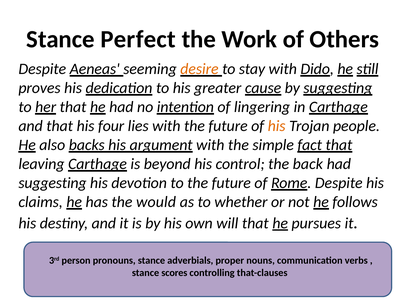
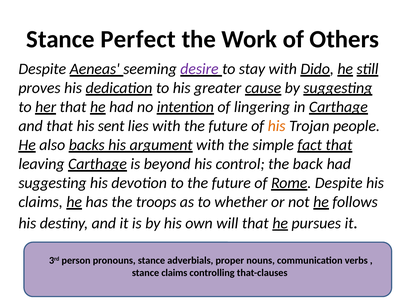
desire colour: orange -> purple
four: four -> sent
would: would -> troops
stance scores: scores -> claims
